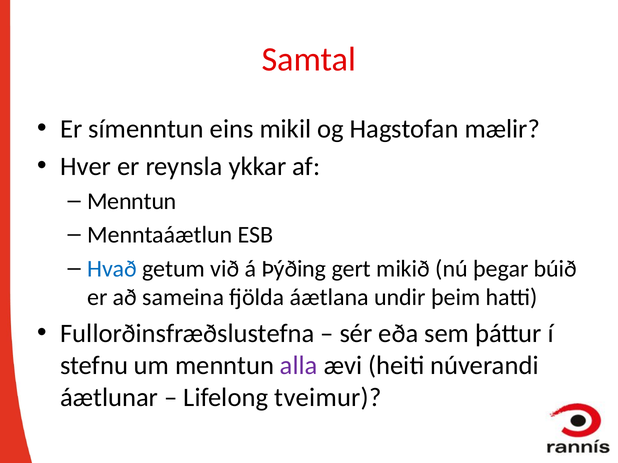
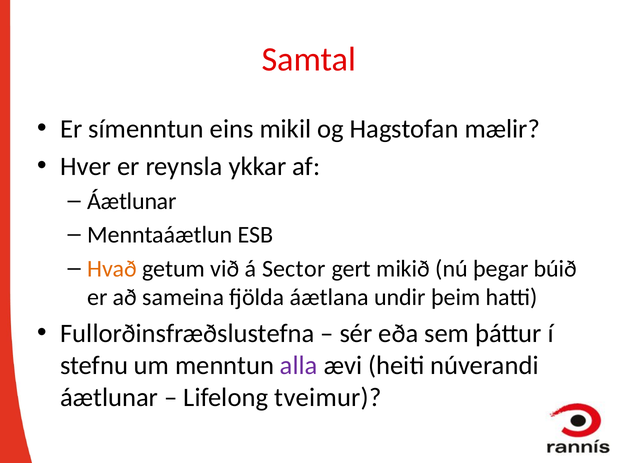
Menntun at (132, 202): Menntun -> Áætlunar
Hvað colour: blue -> orange
Þýðing: Þýðing -> Sector
